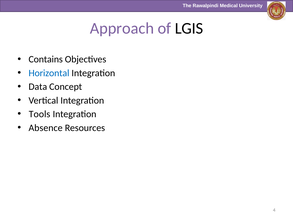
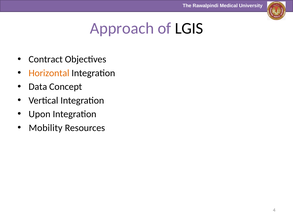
Contains: Contains -> Contract
Horizontal colour: blue -> orange
Tools: Tools -> Upon
Absence: Absence -> Mobility
